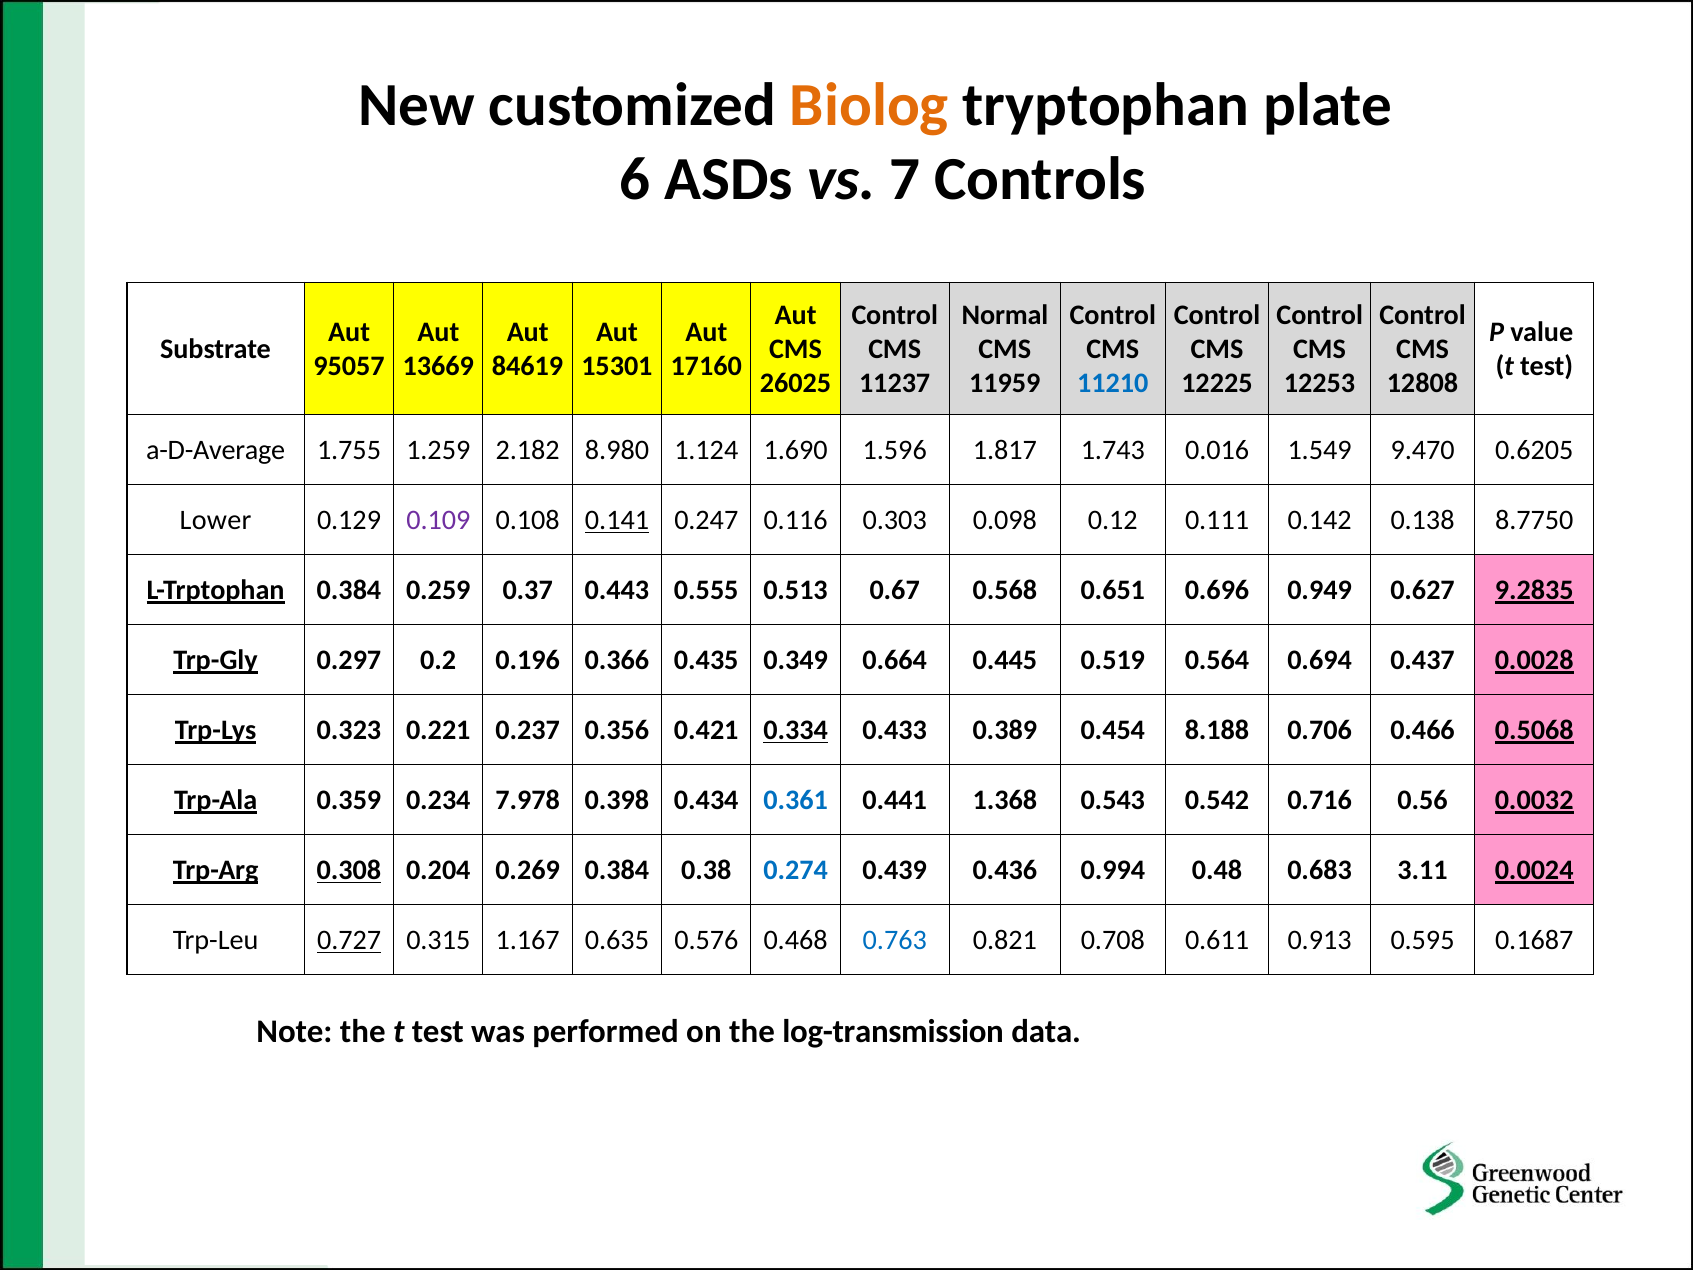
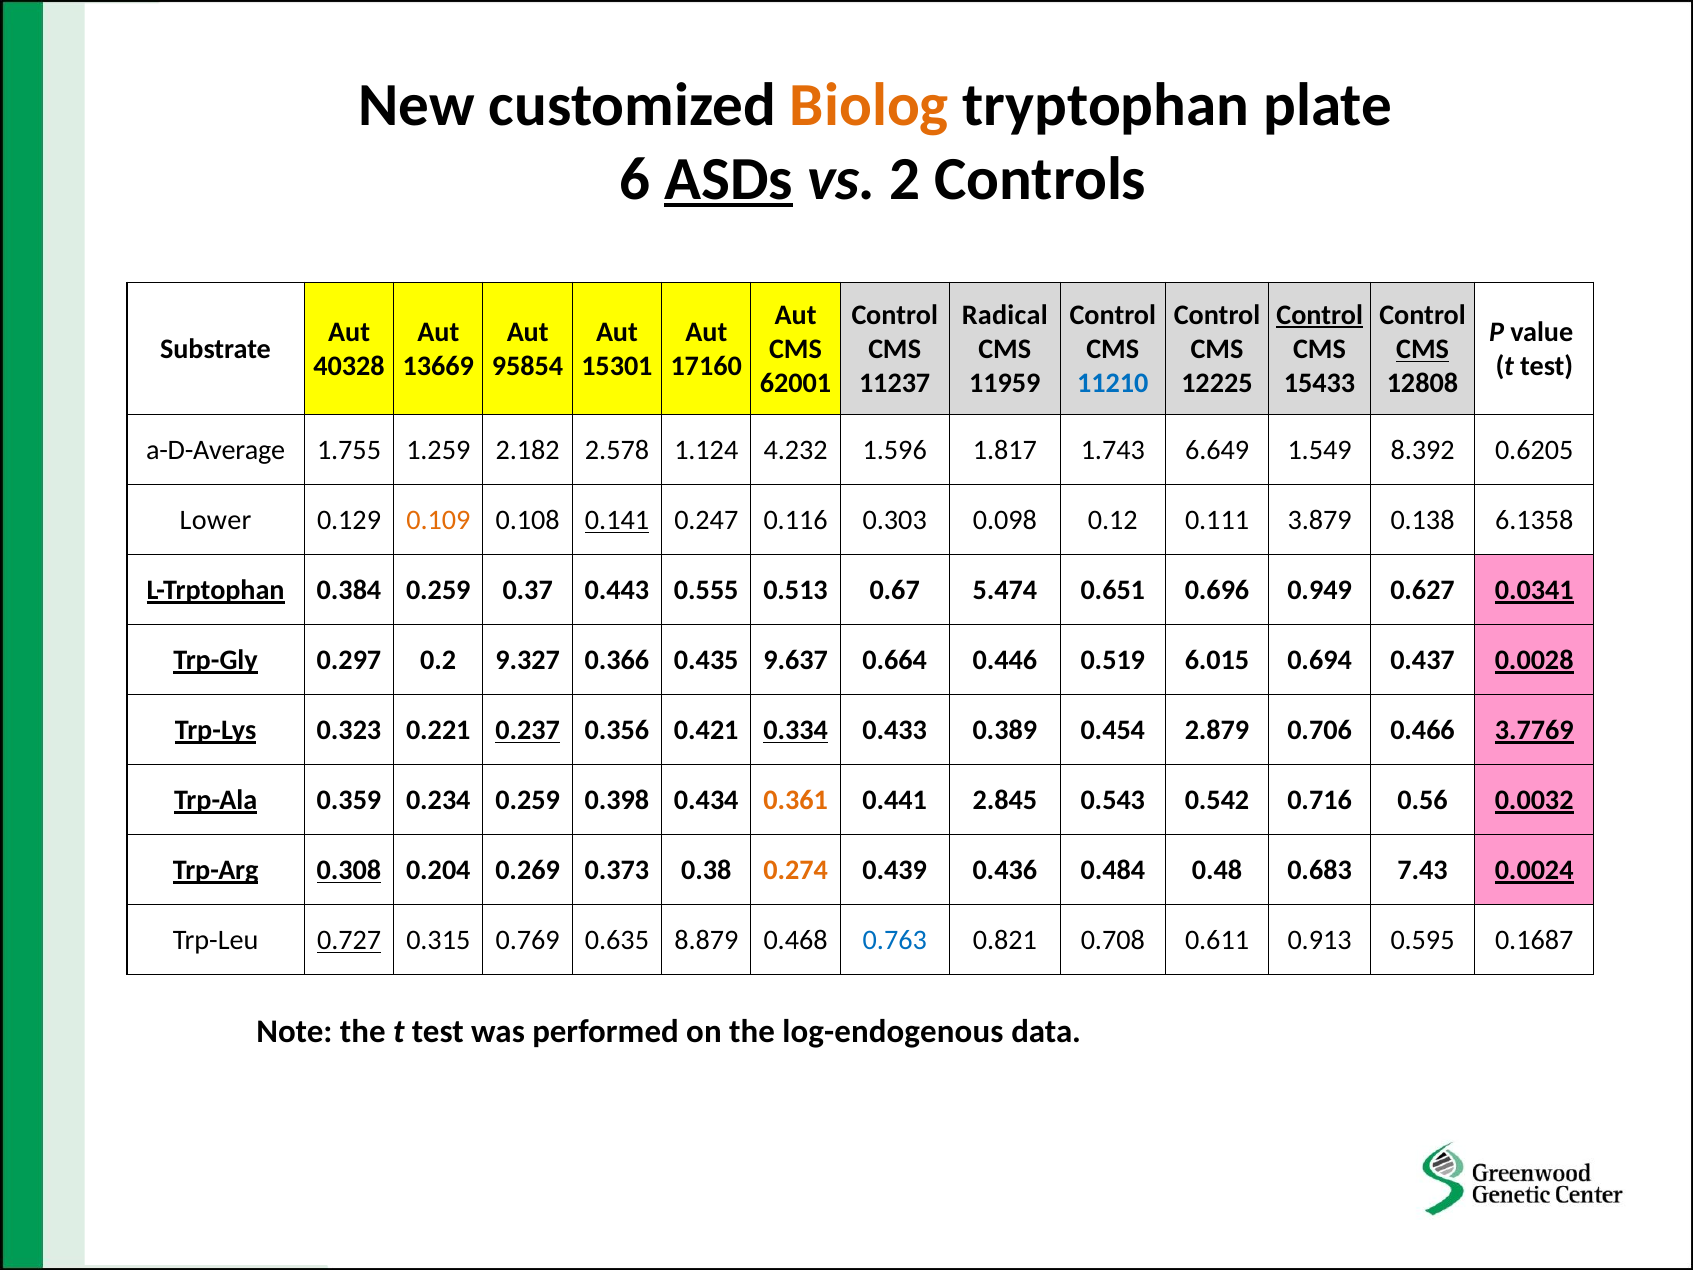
ASDs underline: none -> present
7: 7 -> 2
Normal: Normal -> Radical
Control at (1320, 315) underline: none -> present
CMS at (1423, 349) underline: none -> present
95057: 95057 -> 40328
84619: 84619 -> 95854
26025: 26025 -> 62001
12253: 12253 -> 15433
8.980: 8.980 -> 2.578
1.690: 1.690 -> 4.232
0.016: 0.016 -> 6.649
9.470: 9.470 -> 8.392
0.109 colour: purple -> orange
0.142: 0.142 -> 3.879
8.7750: 8.7750 -> 6.1358
0.568: 0.568 -> 5.474
9.2835: 9.2835 -> 0.0341
0.196: 0.196 -> 9.327
0.349: 0.349 -> 9.637
0.445: 0.445 -> 0.446
0.564: 0.564 -> 6.015
0.237 underline: none -> present
8.188: 8.188 -> 2.879
0.5068: 0.5068 -> 3.7769
0.234 7.978: 7.978 -> 0.259
0.361 colour: blue -> orange
1.368: 1.368 -> 2.845
0.269 0.384: 0.384 -> 0.373
0.274 colour: blue -> orange
0.994: 0.994 -> 0.484
3.11: 3.11 -> 7.43
1.167: 1.167 -> 0.769
0.576: 0.576 -> 8.879
log-transmission: log-transmission -> log-endogenous
